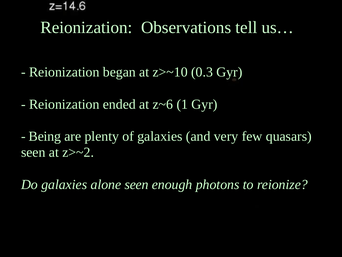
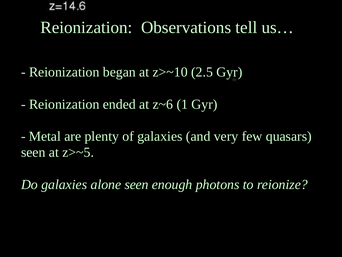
0.3: 0.3 -> 2.5
Being: Being -> Metal
z>~2: z>~2 -> z>~5
